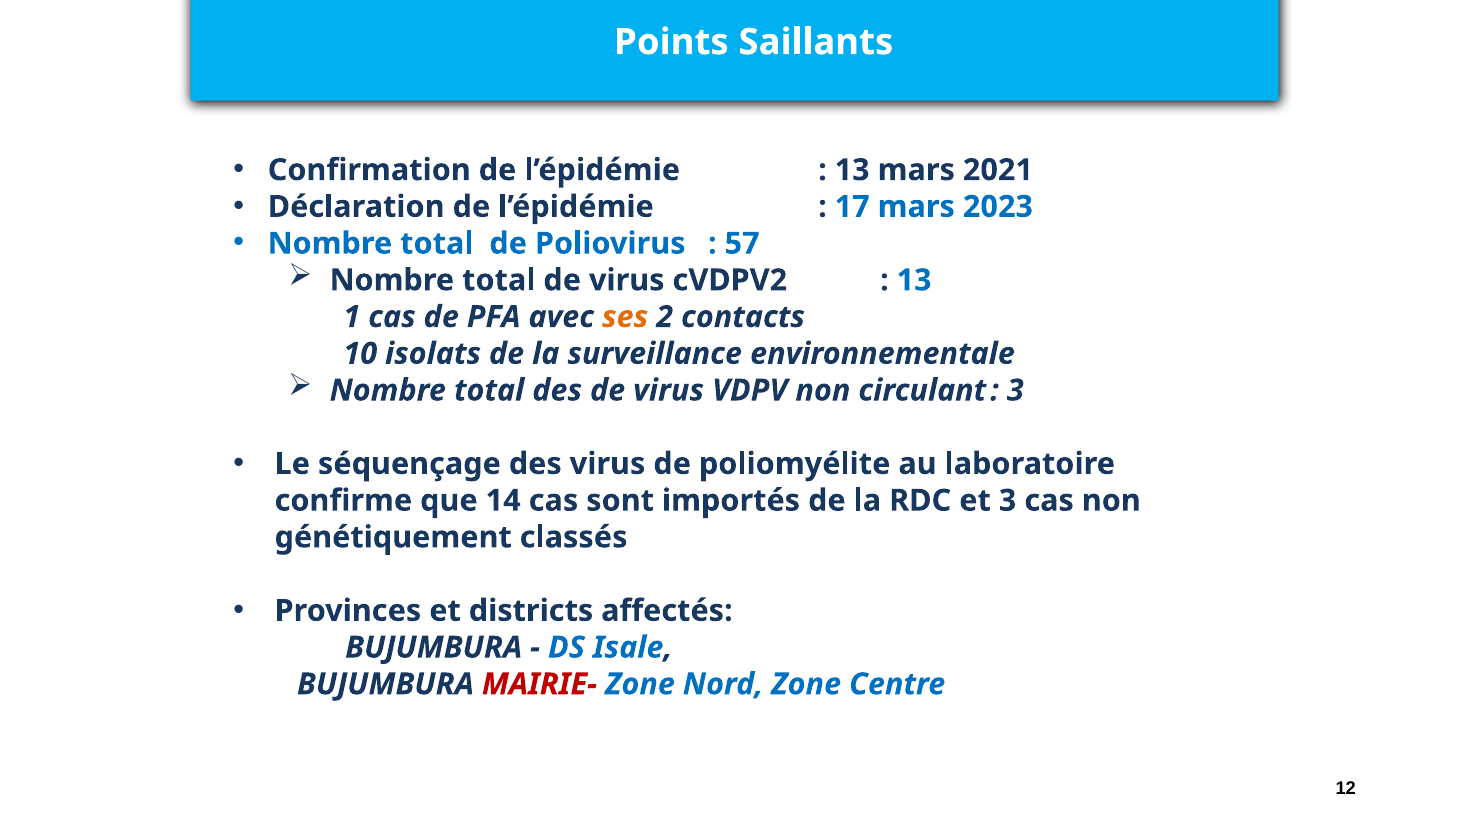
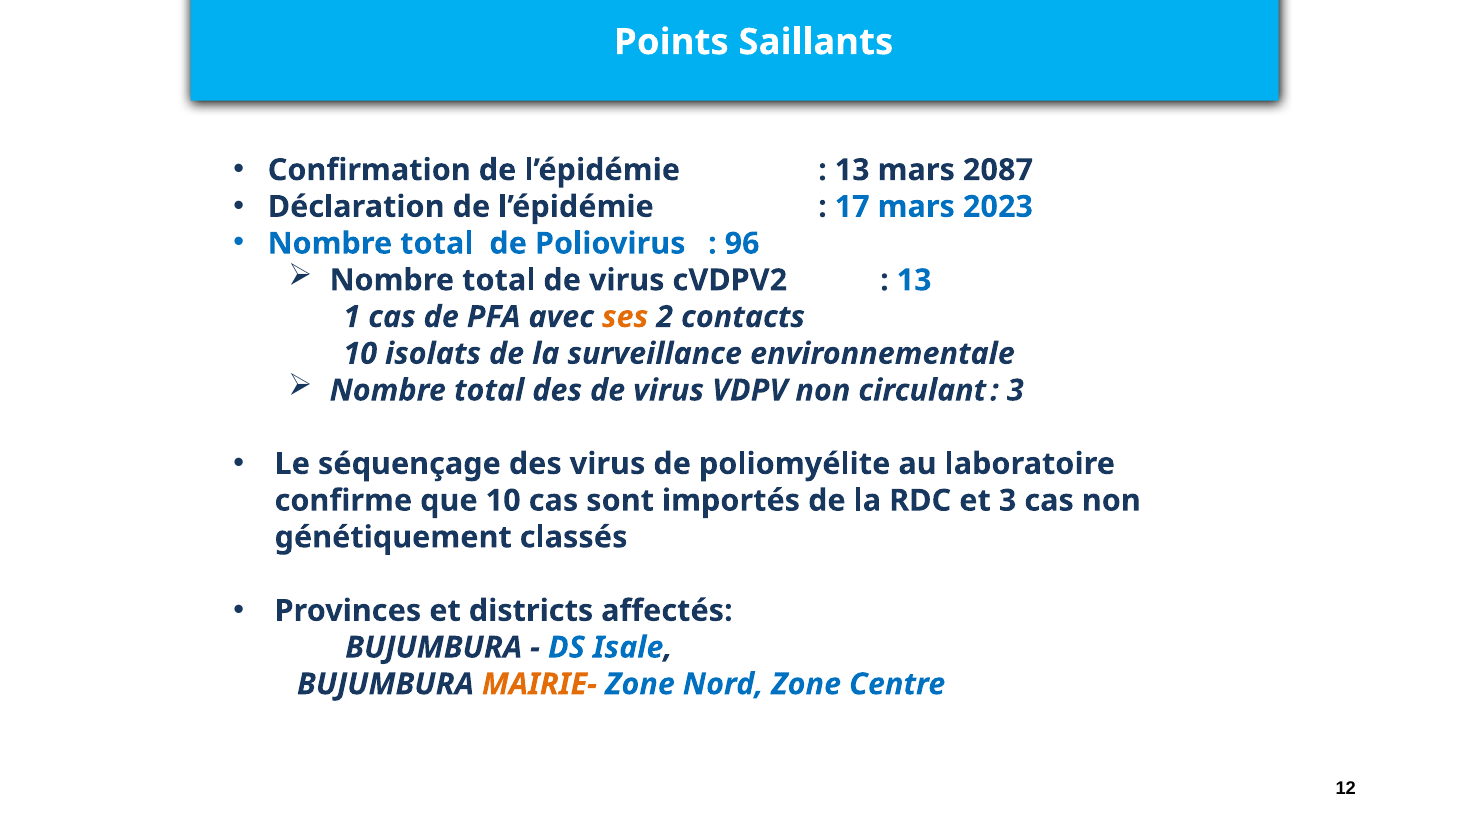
2021: 2021 -> 2087
57: 57 -> 96
que 14: 14 -> 10
MAIRIE- colour: red -> orange
